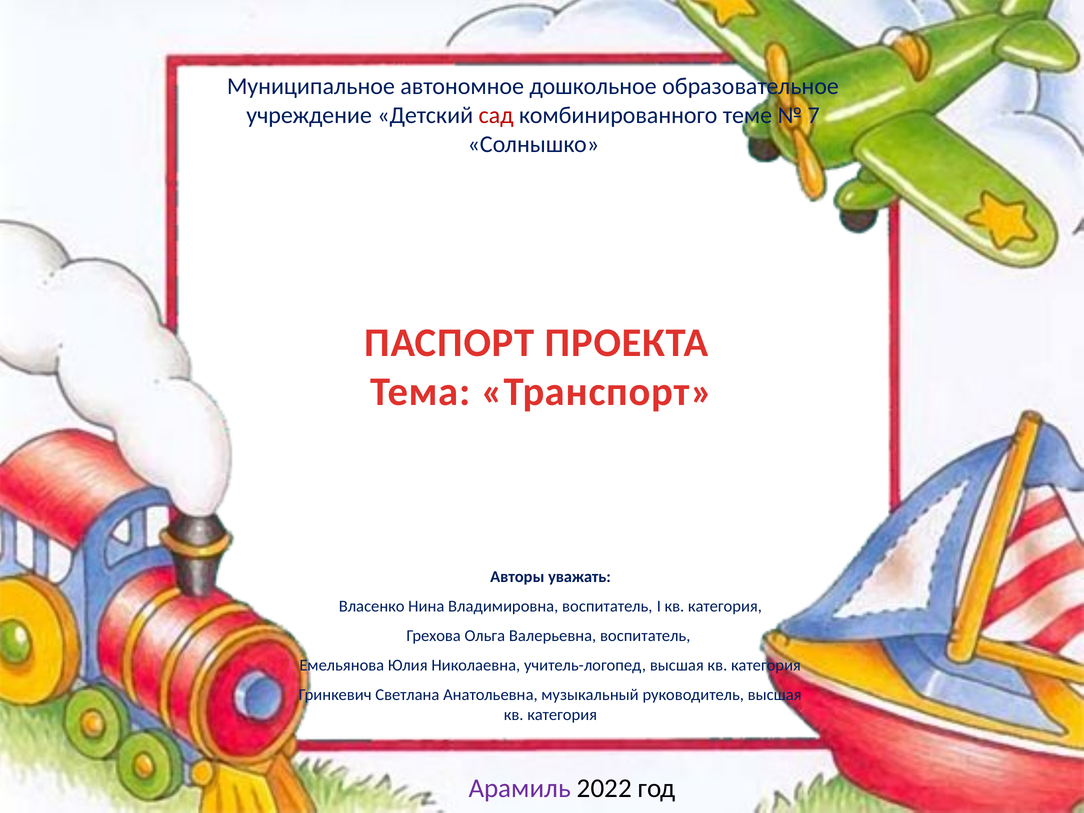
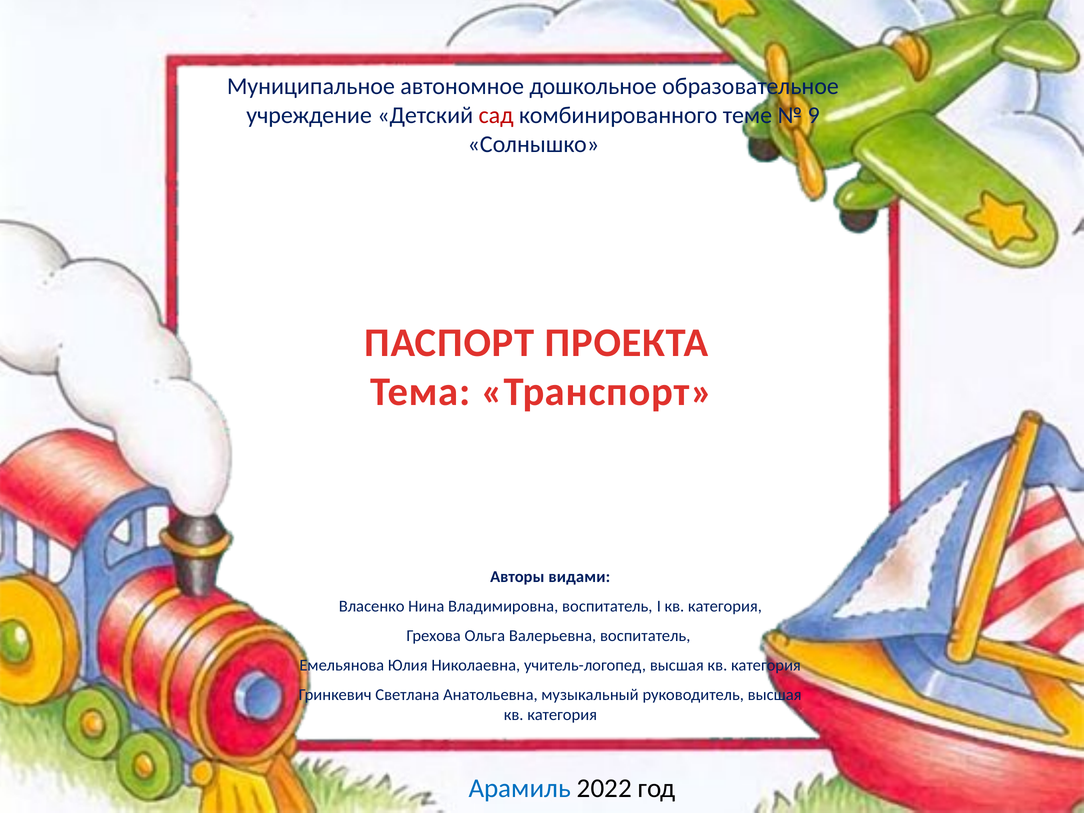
7: 7 -> 9
уважать: уважать -> видами
Арамиль colour: purple -> blue
